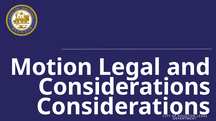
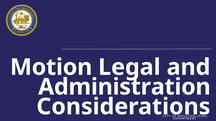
Considerations at (124, 87): Considerations -> Administration
